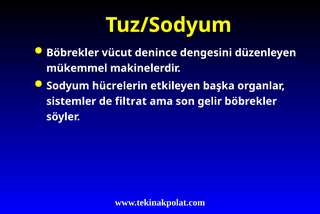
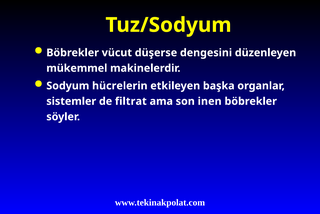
denince: denince -> düşerse
gelir: gelir -> inen
